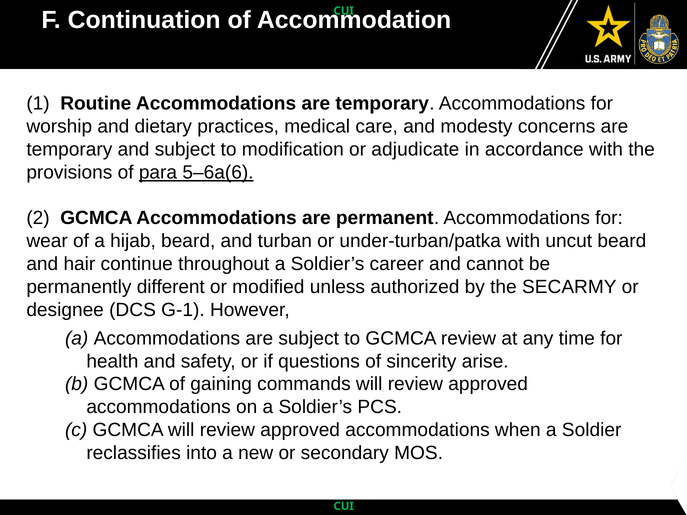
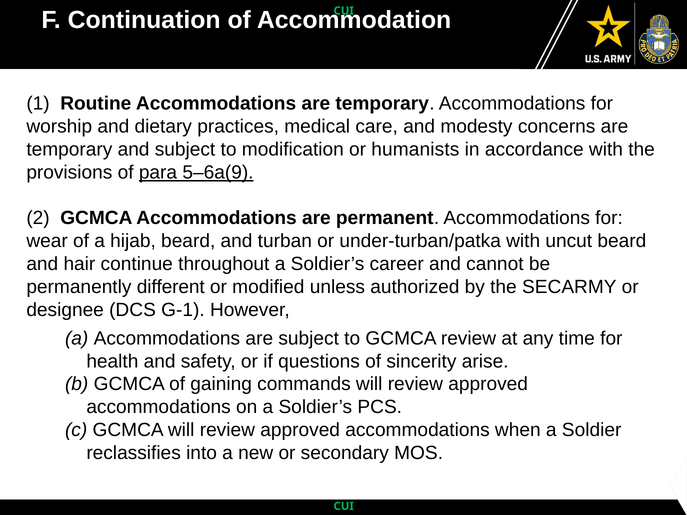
adjudicate: adjudicate -> humanists
5–6a(6: 5–6a(6 -> 5–6a(9
